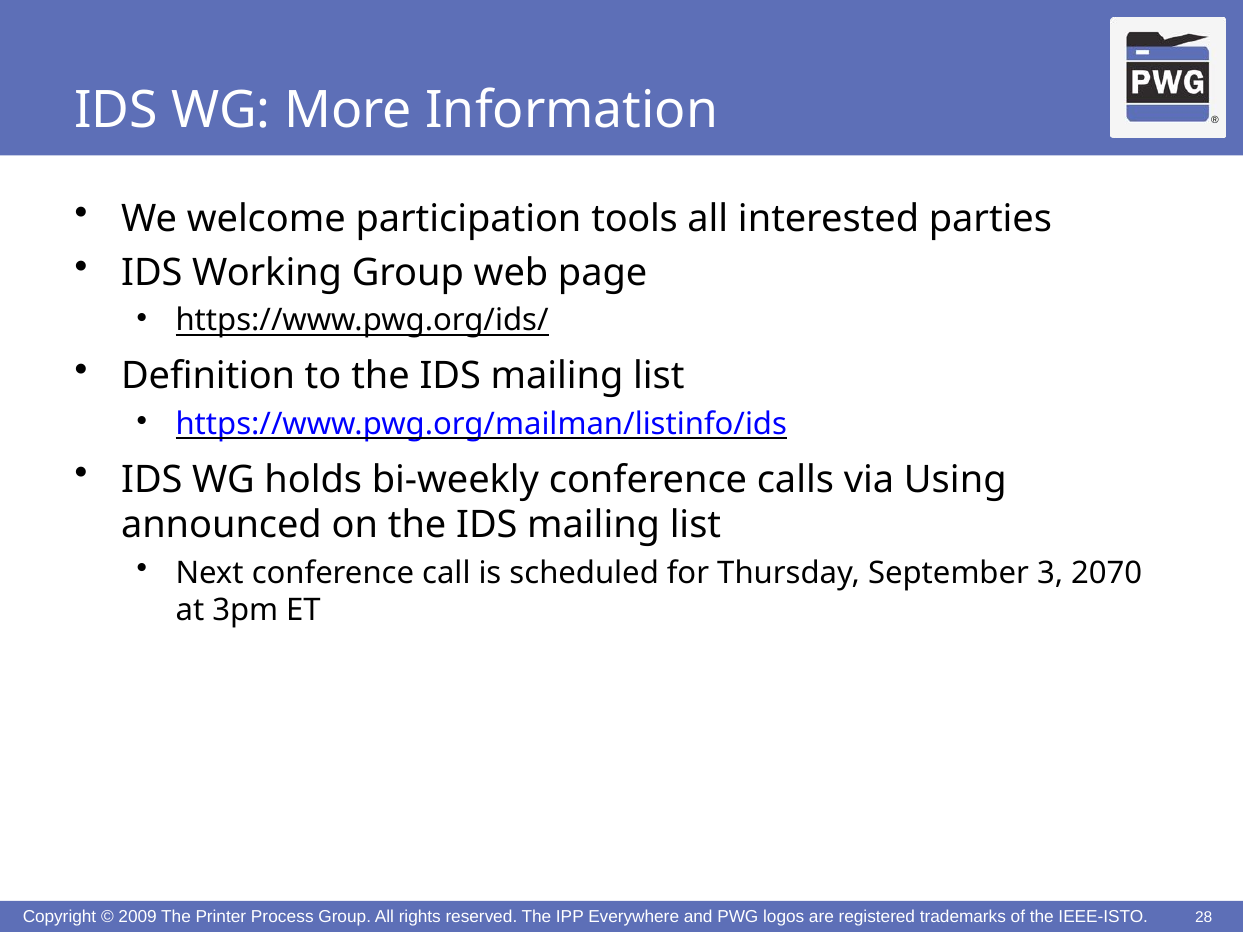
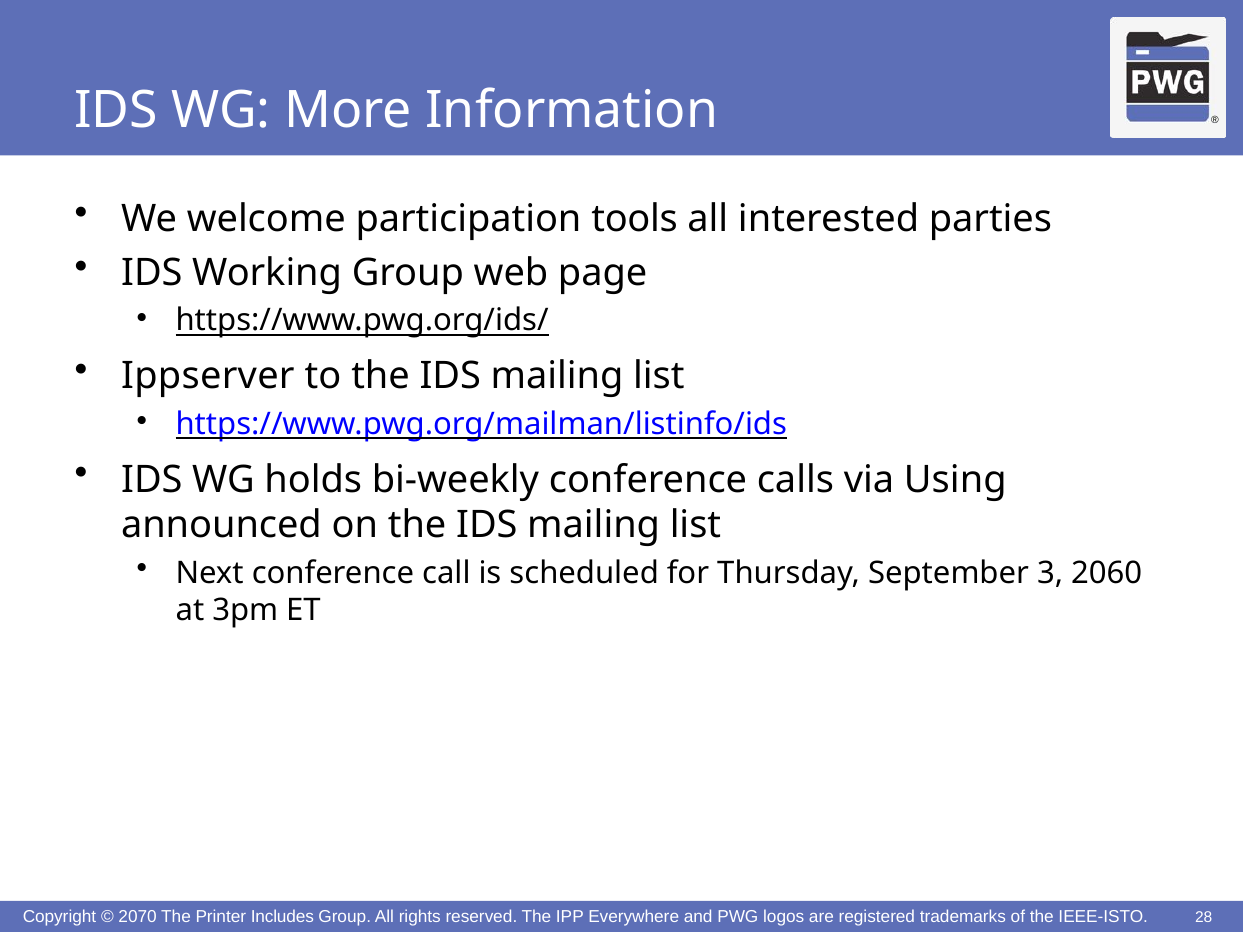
Definition: Definition -> Ippserver
2070: 2070 -> 2060
2009: 2009 -> 2070
Process: Process -> Includes
